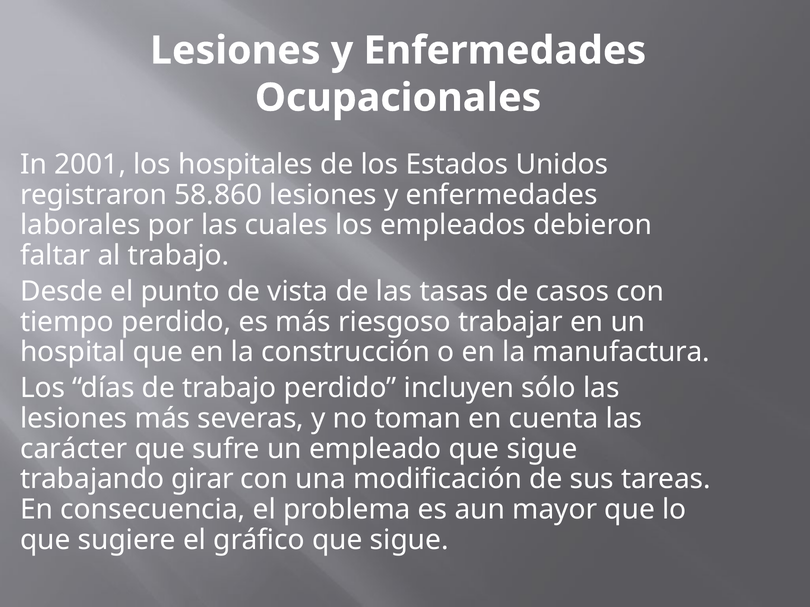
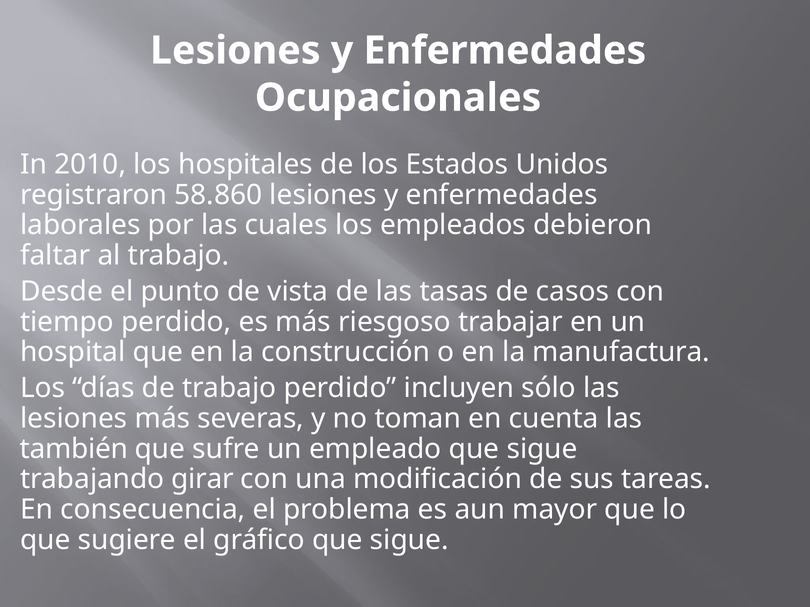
2001: 2001 -> 2010
carácter: carácter -> también
